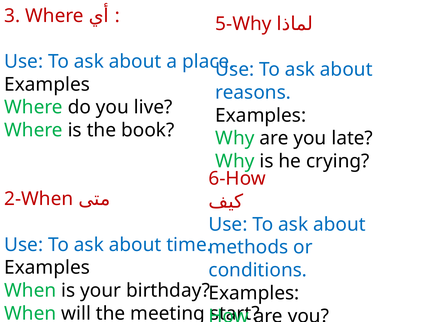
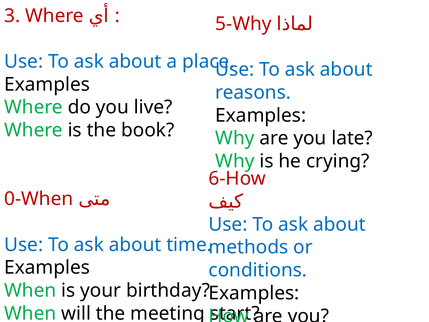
2-When: 2-When -> 0-When
